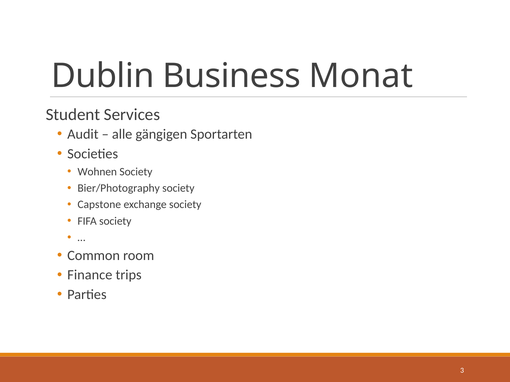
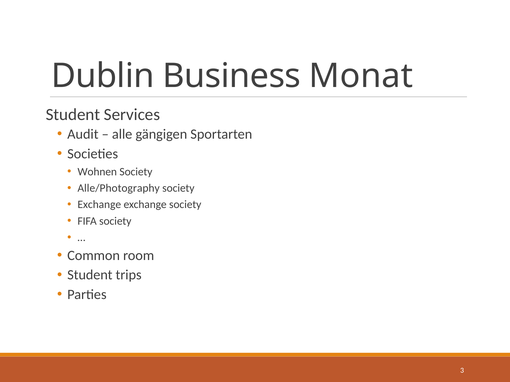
Bier/Photography: Bier/Photography -> Alle/Photography
Capstone at (99, 205): Capstone -> Exchange
Finance at (90, 275): Finance -> Student
